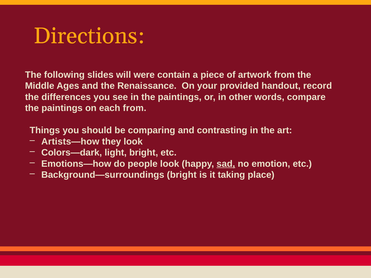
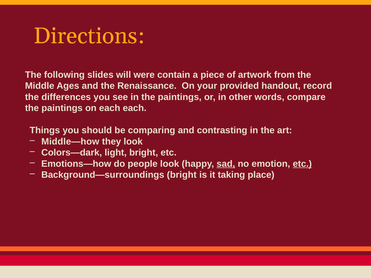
each from: from -> each
Artists—how: Artists—how -> Middle—how
etc at (302, 164) underline: none -> present
